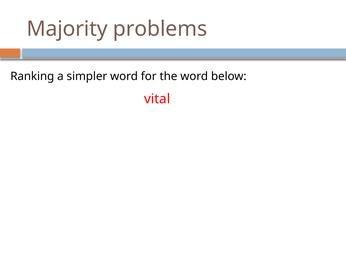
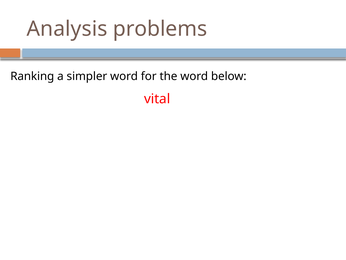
Majority: Majority -> Analysis
